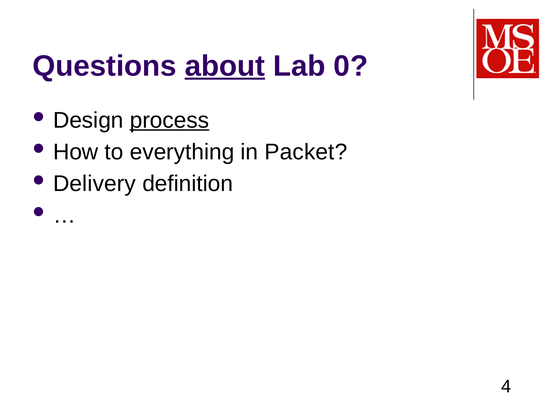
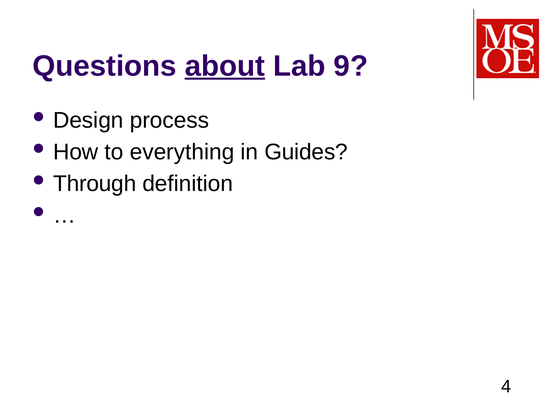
0: 0 -> 9
process underline: present -> none
Packet: Packet -> Guides
Delivery: Delivery -> Through
